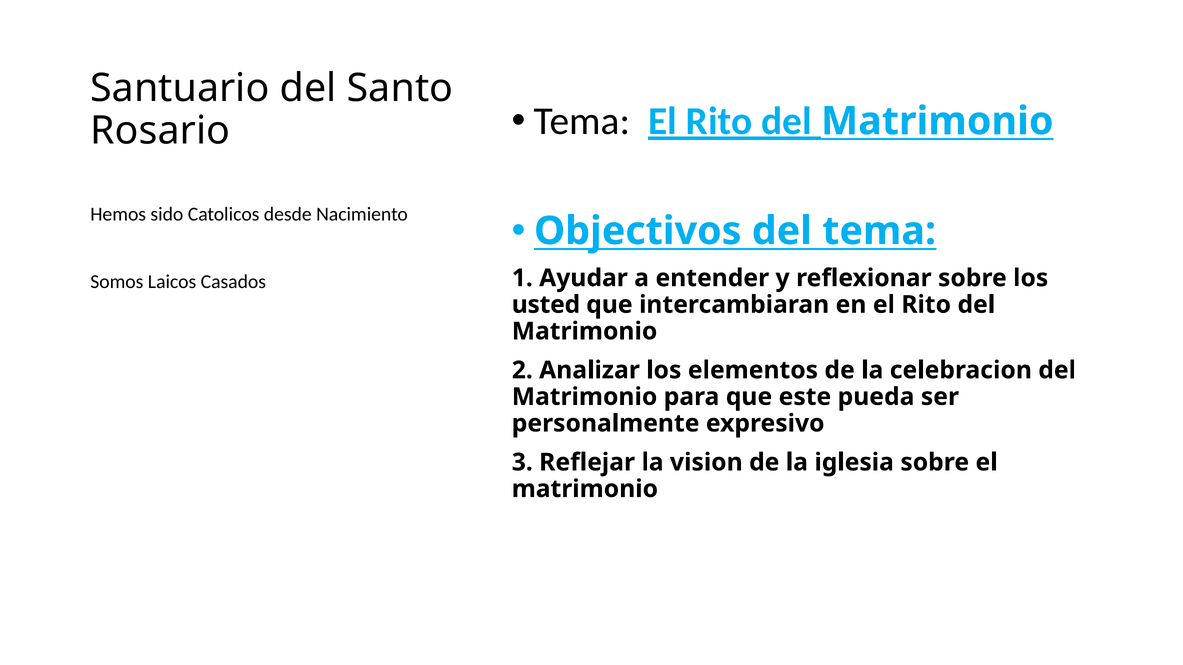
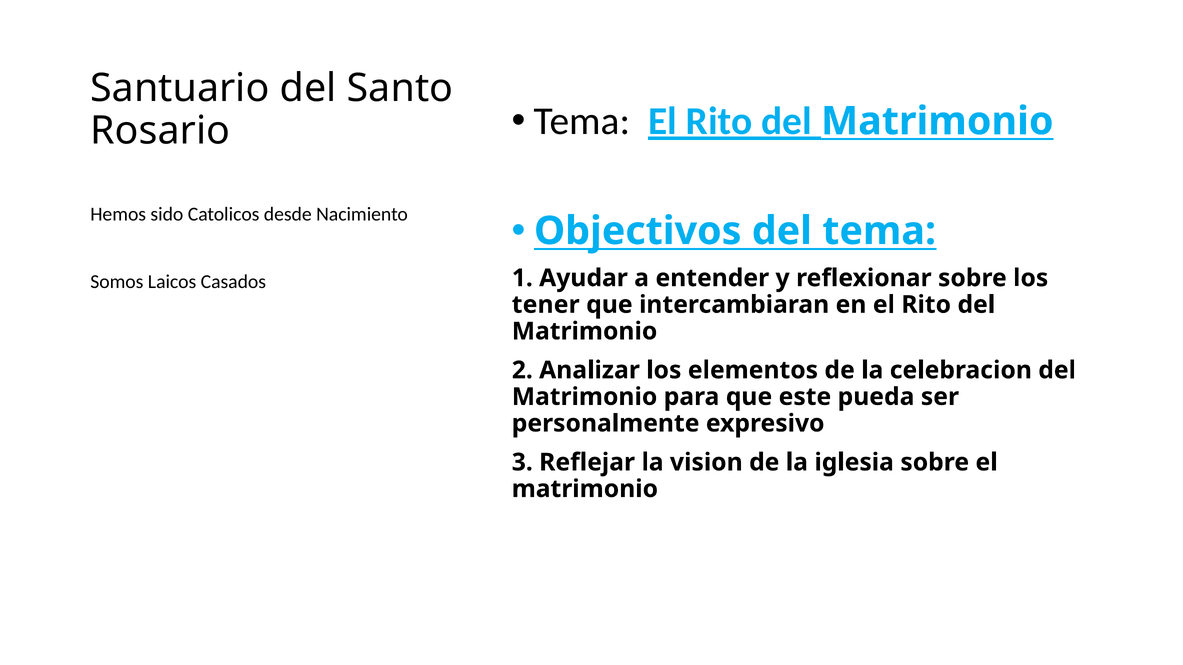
usted: usted -> tener
